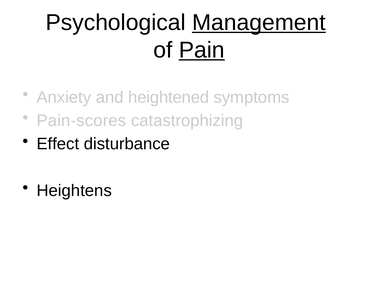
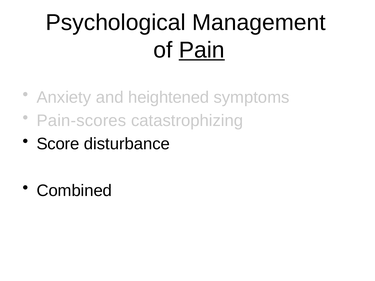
Management underline: present -> none
Effect: Effect -> Score
Heightens: Heightens -> Combined
